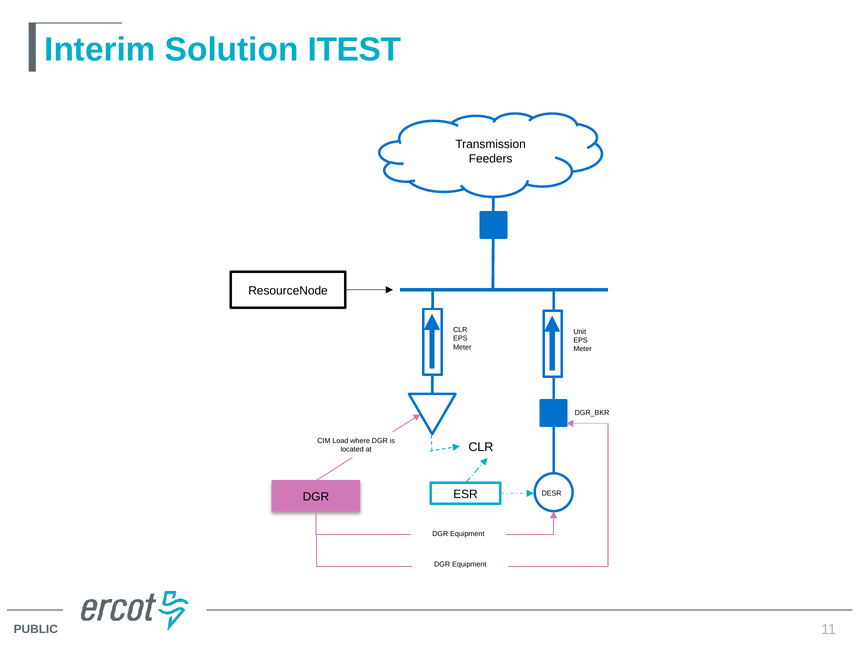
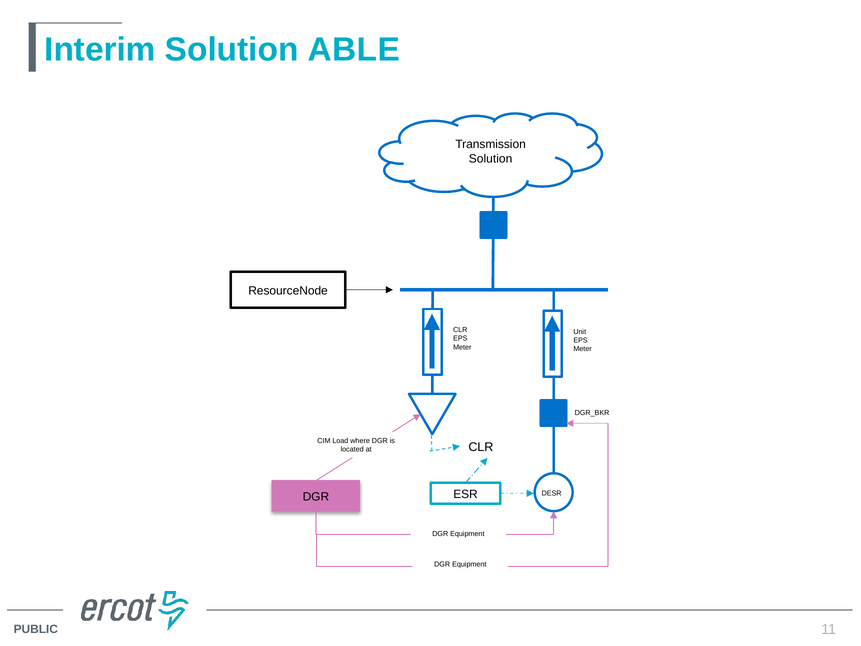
ITEST: ITEST -> ABLE
Feeders at (491, 159): Feeders -> Solution
